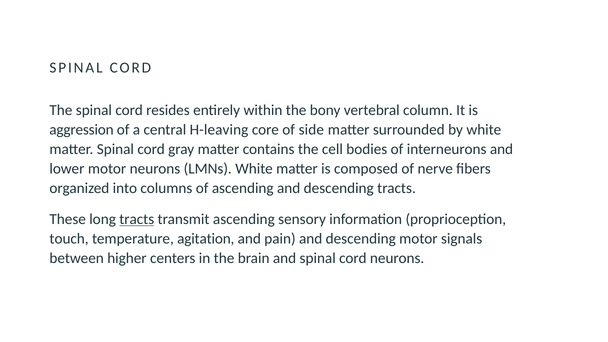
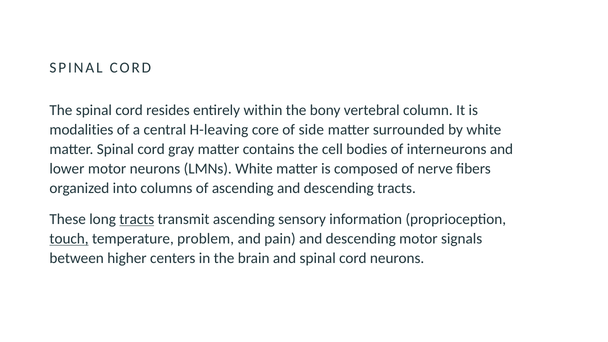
aggression: aggression -> modalities
touch underline: none -> present
agitation: agitation -> problem
